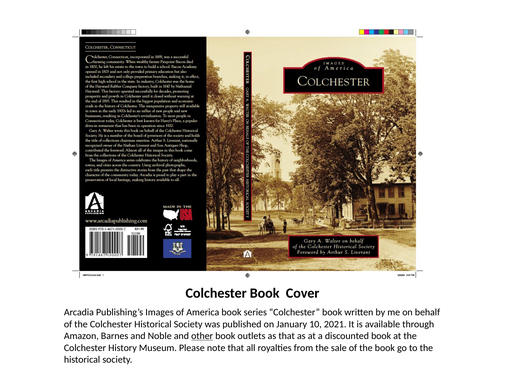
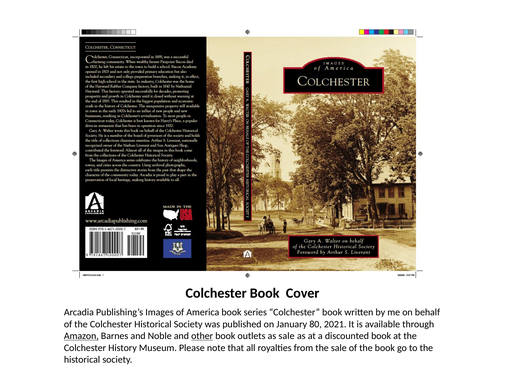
10: 10 -> 80
Amazon underline: none -> present
as that: that -> sale
